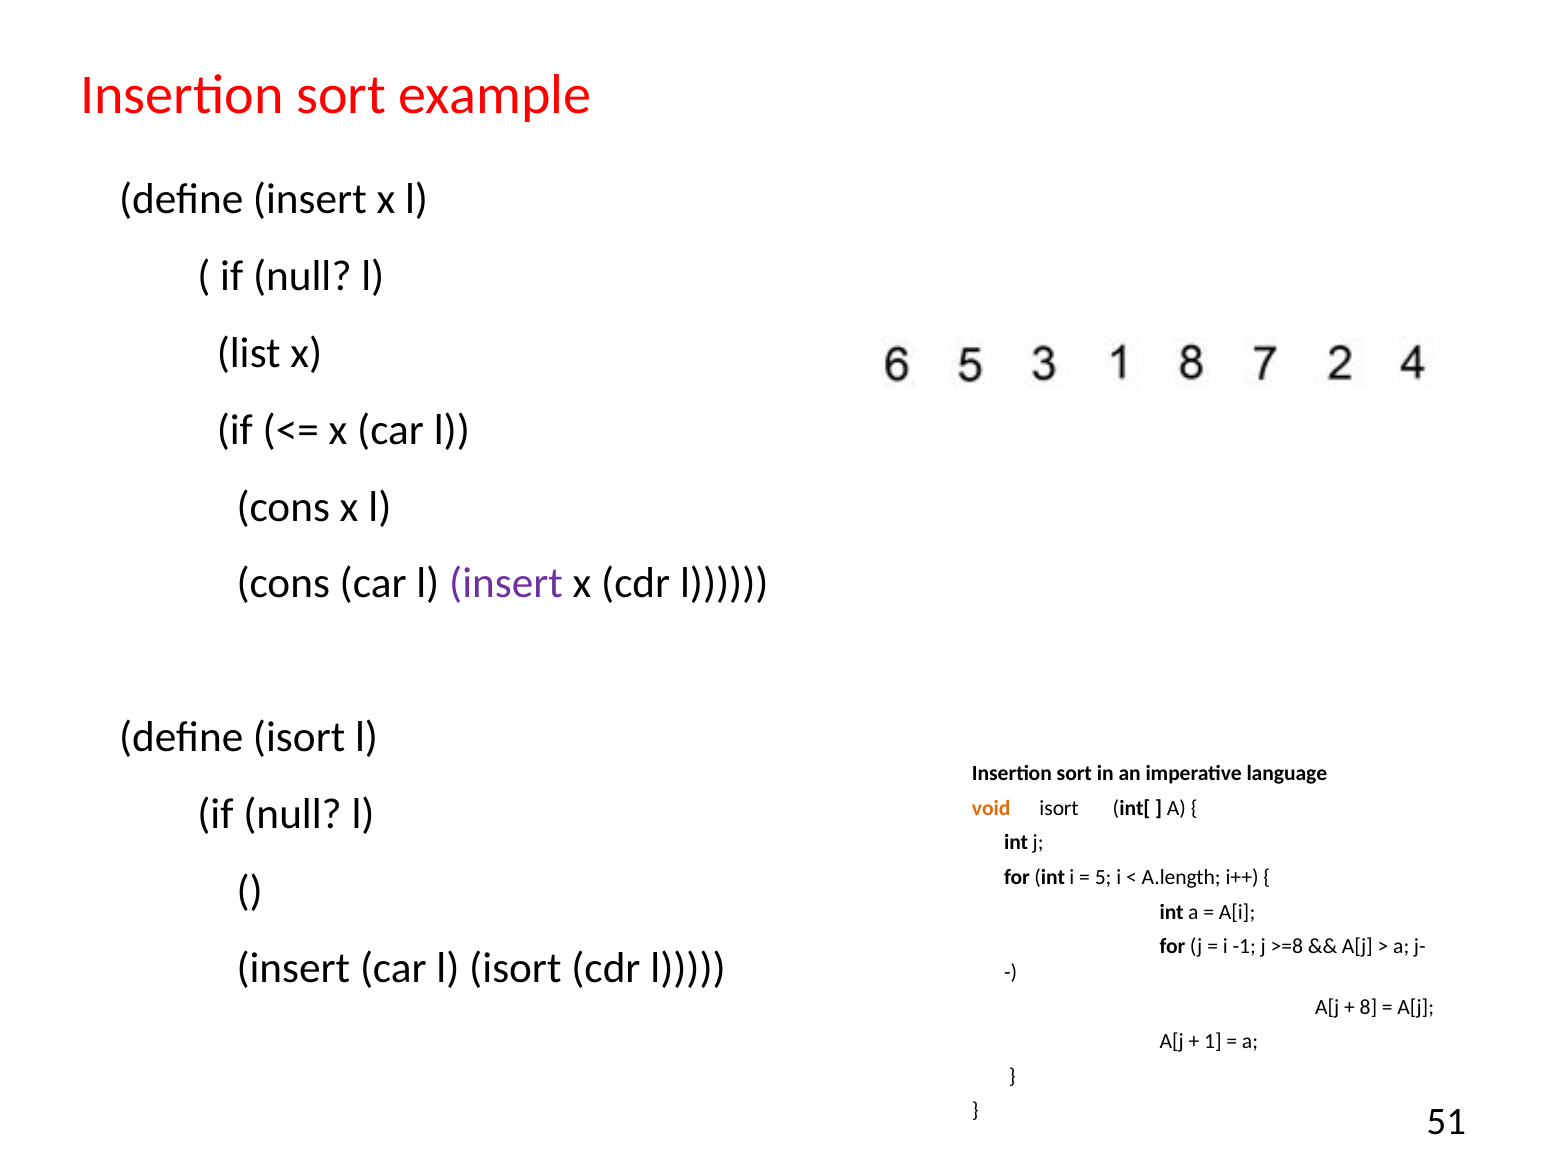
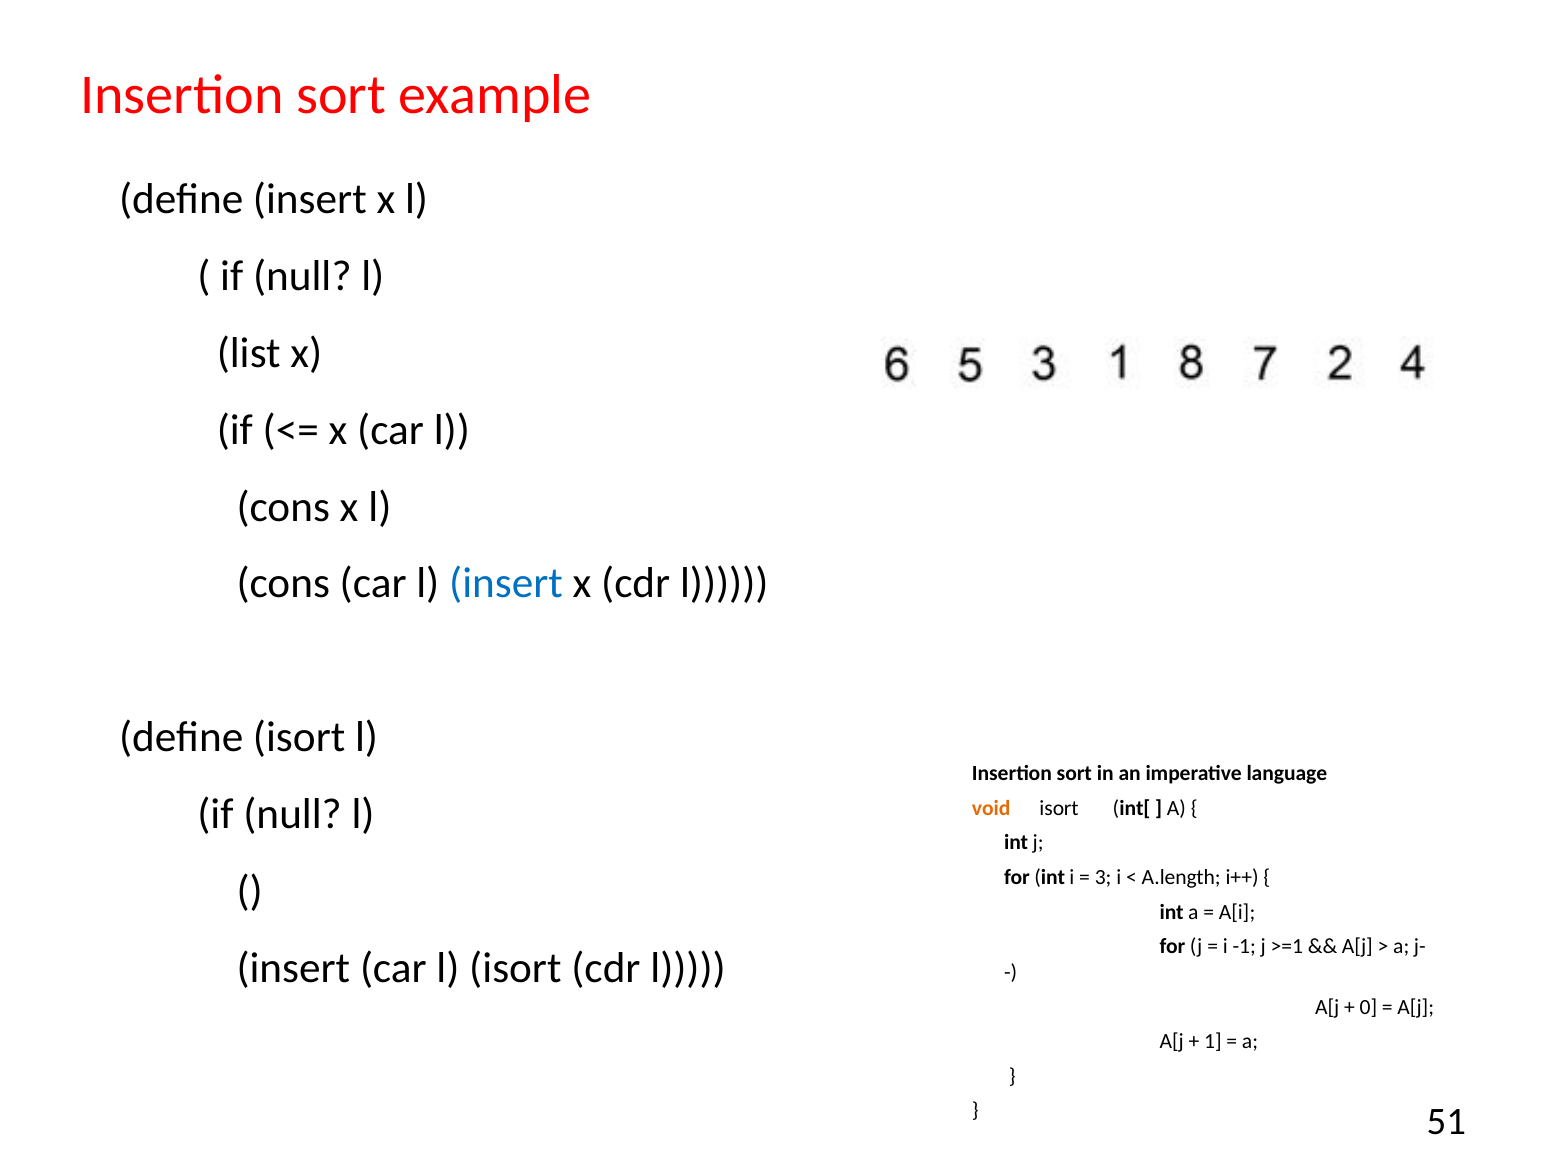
insert at (506, 584) colour: purple -> blue
5: 5 -> 3
>=8: >=8 -> >=1
8: 8 -> 0
